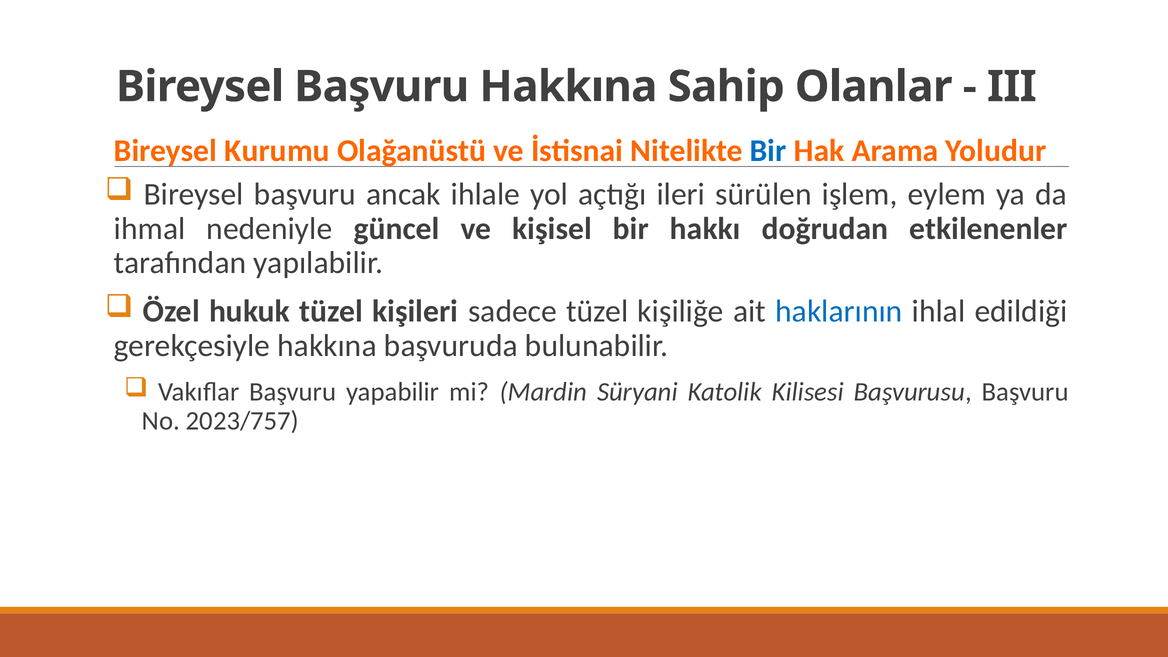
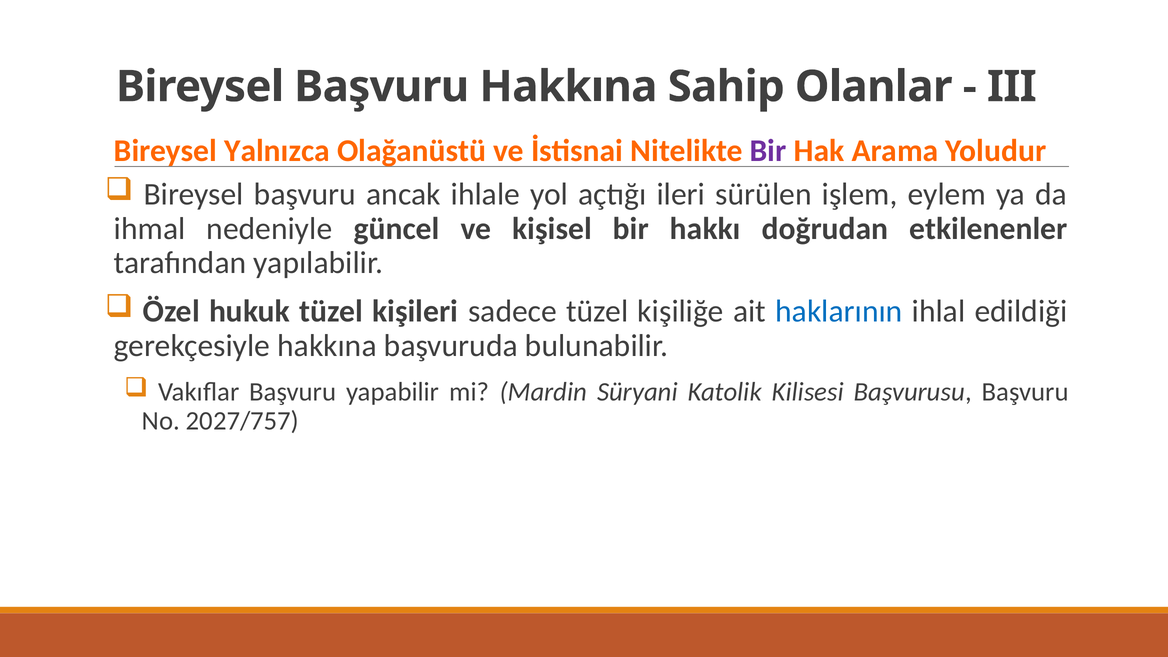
Kurumu: Kurumu -> Yalnızca
Bir at (768, 151) colour: blue -> purple
2023/757: 2023/757 -> 2027/757
